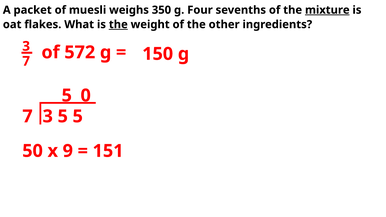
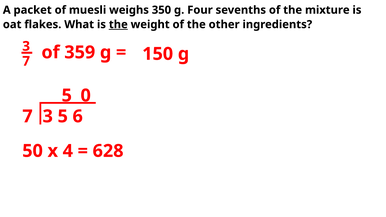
mixture underline: present -> none
572: 572 -> 359
5 5: 5 -> 6
9: 9 -> 4
151: 151 -> 628
